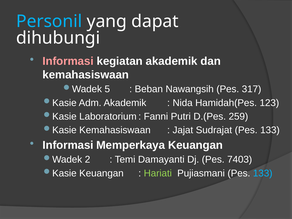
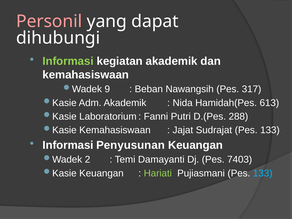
Personil colour: light blue -> pink
Informasi at (68, 61) colour: pink -> light green
5: 5 -> 9
123: 123 -> 613
259: 259 -> 288
Memperkaya: Memperkaya -> Penyusunan
